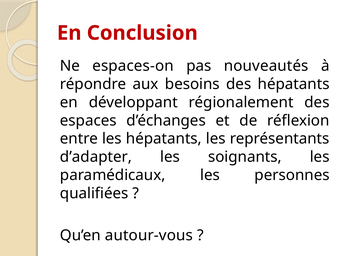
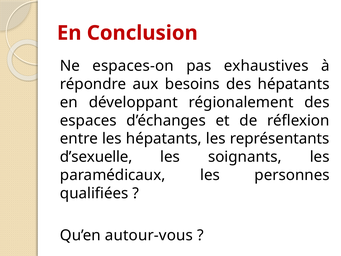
nouveautés: nouveautés -> exhaustives
d’adapter: d’adapter -> d’sexuelle
